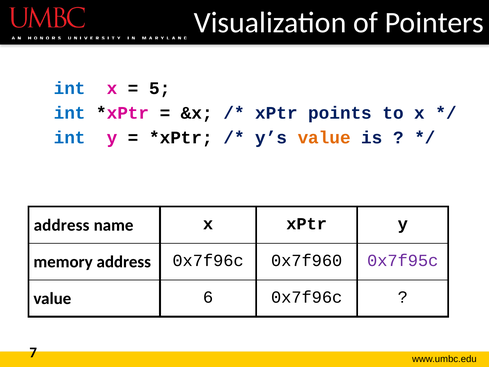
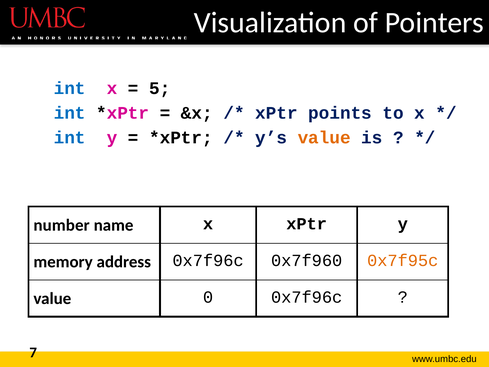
address at (62, 225): address -> number
0x7f95c colour: purple -> orange
6: 6 -> 0
